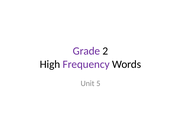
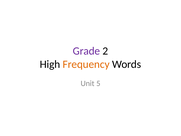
Frequency colour: purple -> orange
